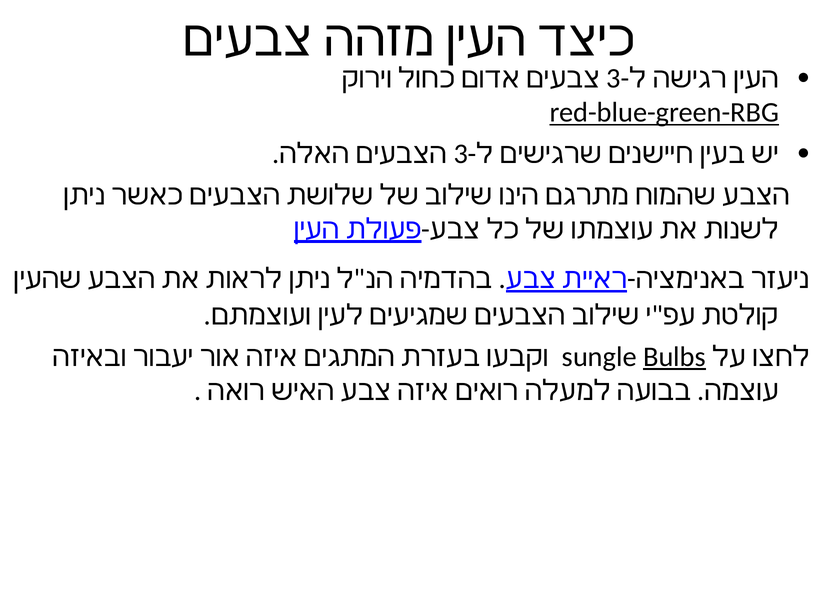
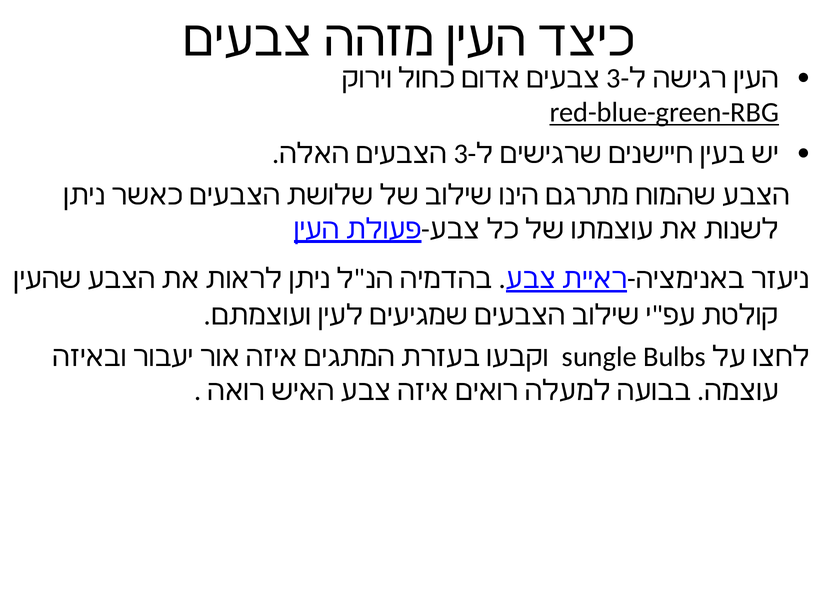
Bulbs underline: present -> none
